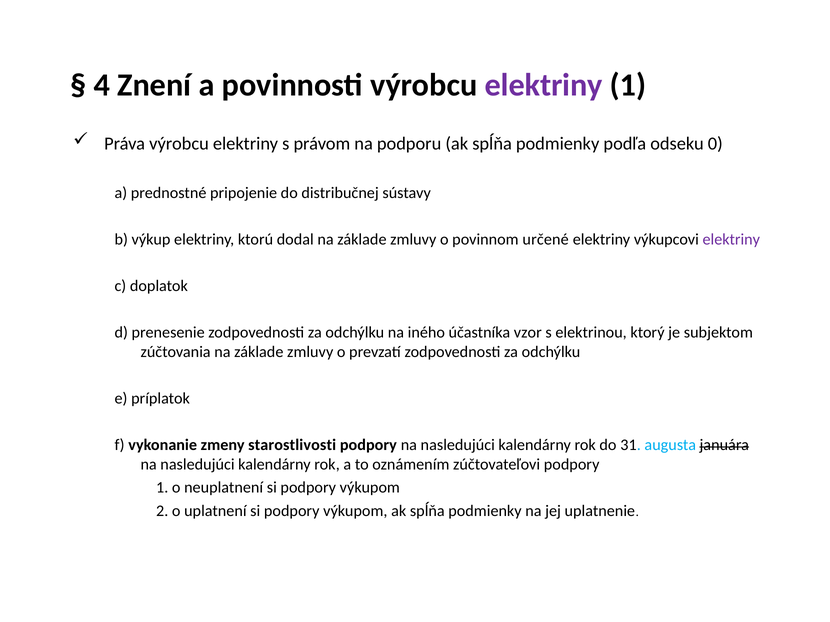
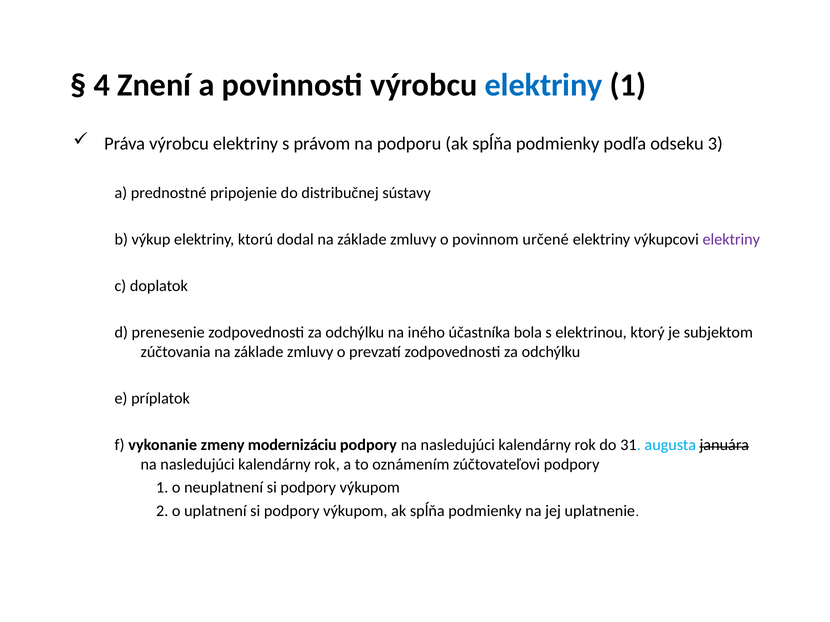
elektriny at (544, 85) colour: purple -> blue
0: 0 -> 3
vzor: vzor -> bola
starostlivosti: starostlivosti -> modernizáciu
